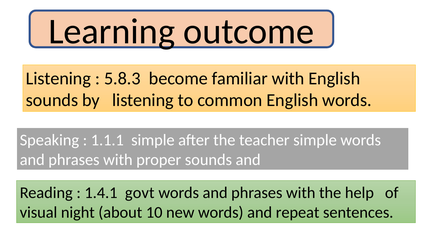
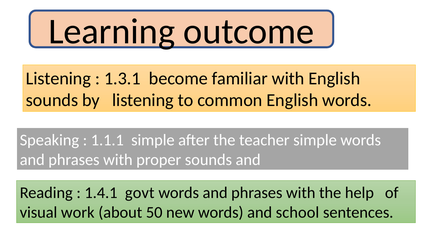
5.8.3: 5.8.3 -> 1.3.1
night: night -> work
10: 10 -> 50
repeat: repeat -> school
